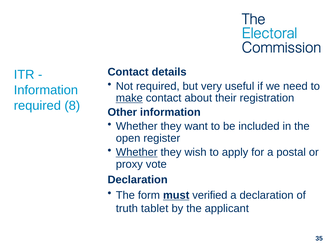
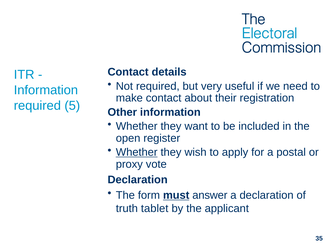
make underline: present -> none
8: 8 -> 5
verified: verified -> answer
